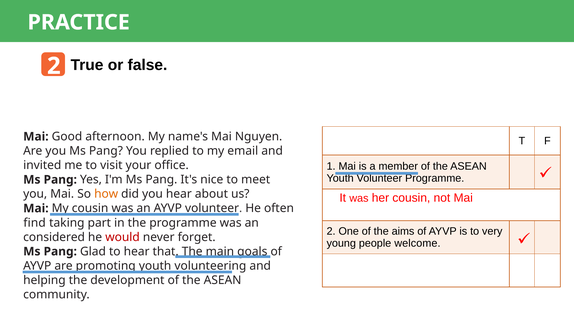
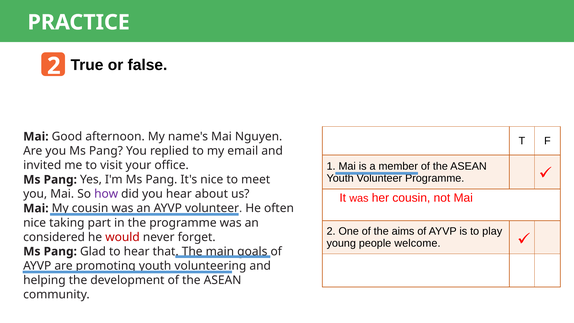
how colour: orange -> purple
find at (35, 223): find -> nice
very: very -> play
